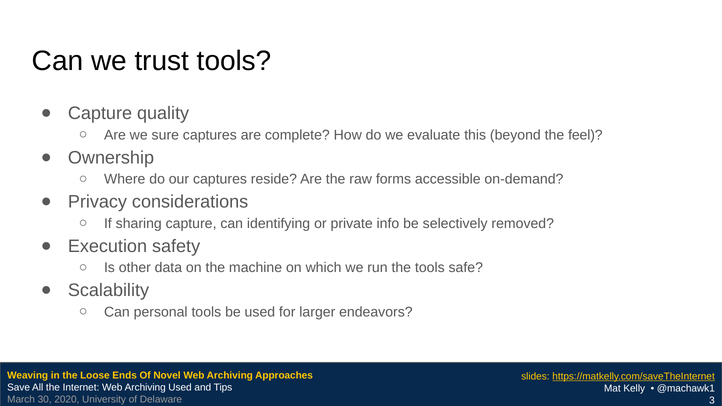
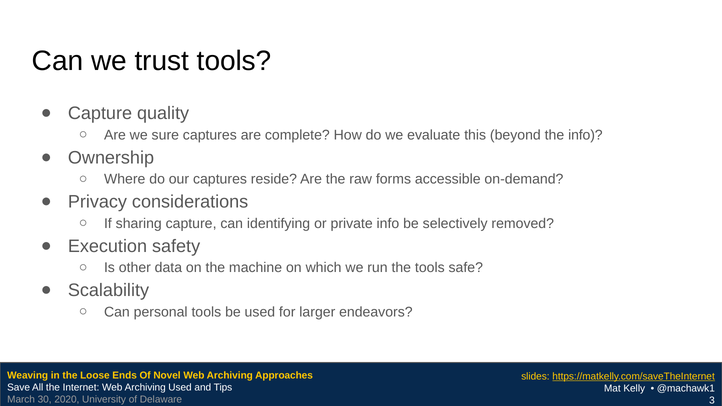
the feel: feel -> info
